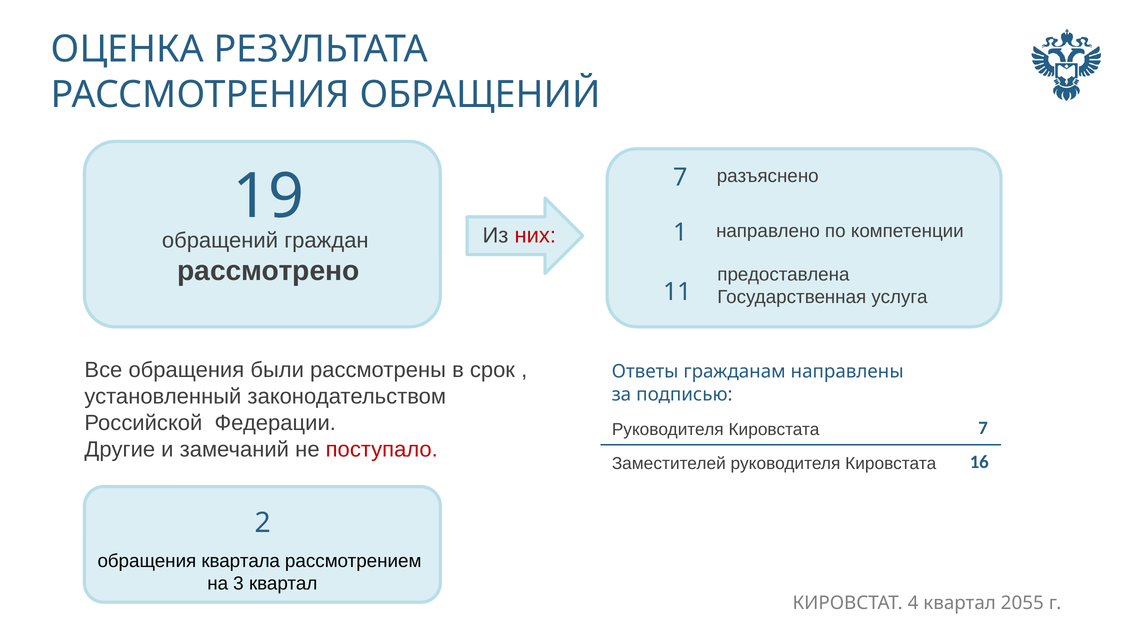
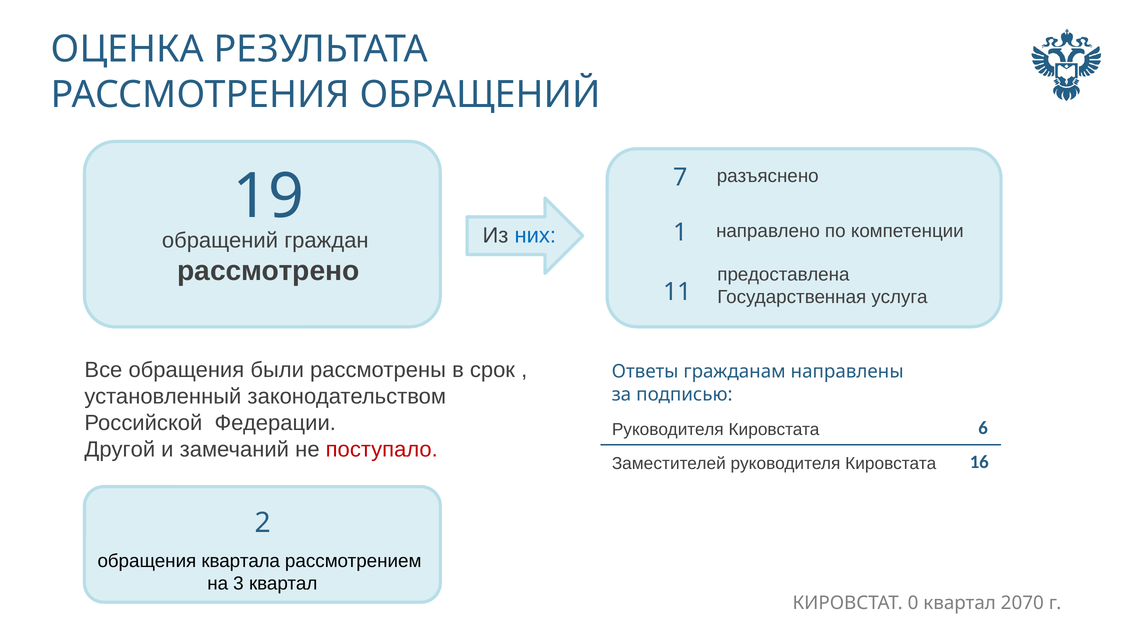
них colour: red -> blue
Кировстата 7: 7 -> 6
Другие: Другие -> Другой
4: 4 -> 0
2055: 2055 -> 2070
